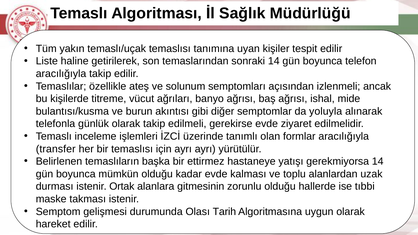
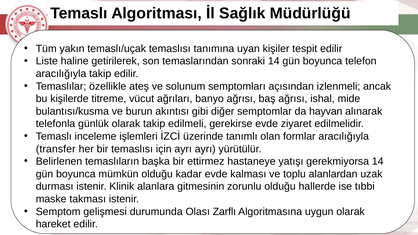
yoluyla: yoluyla -> hayvan
Ortak: Ortak -> Klinik
Tarih: Tarih -> Zarflı
